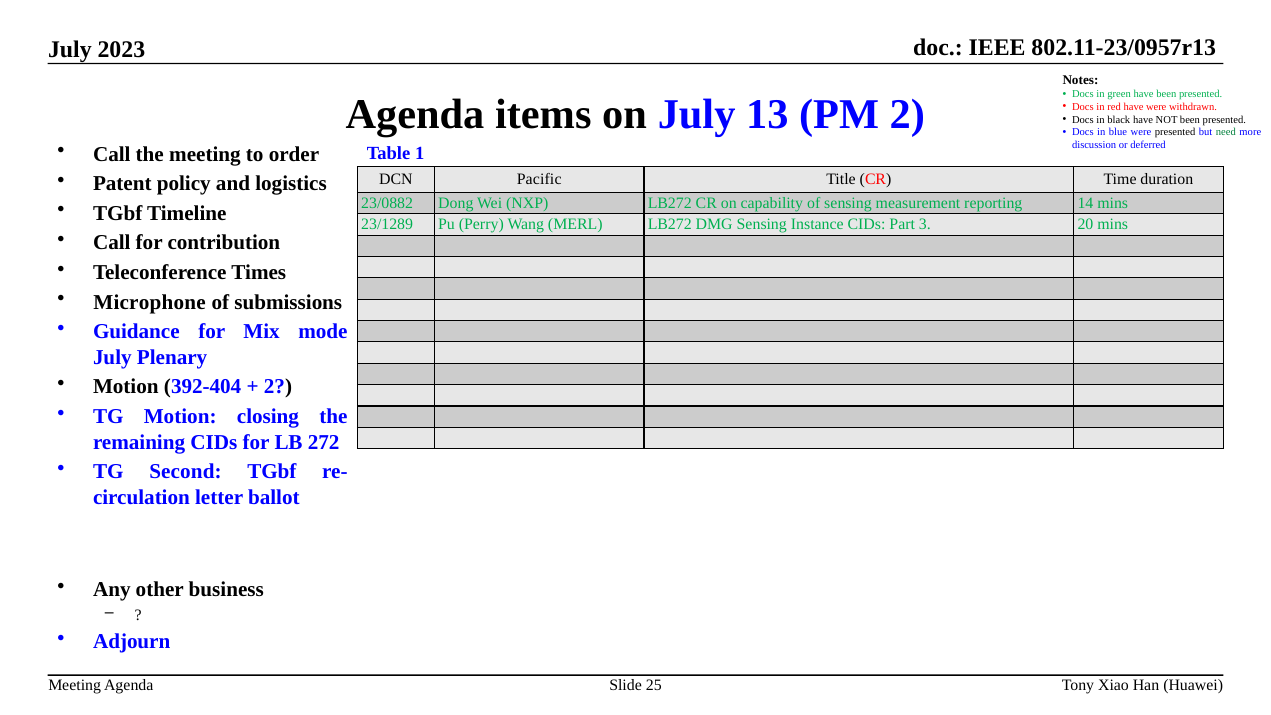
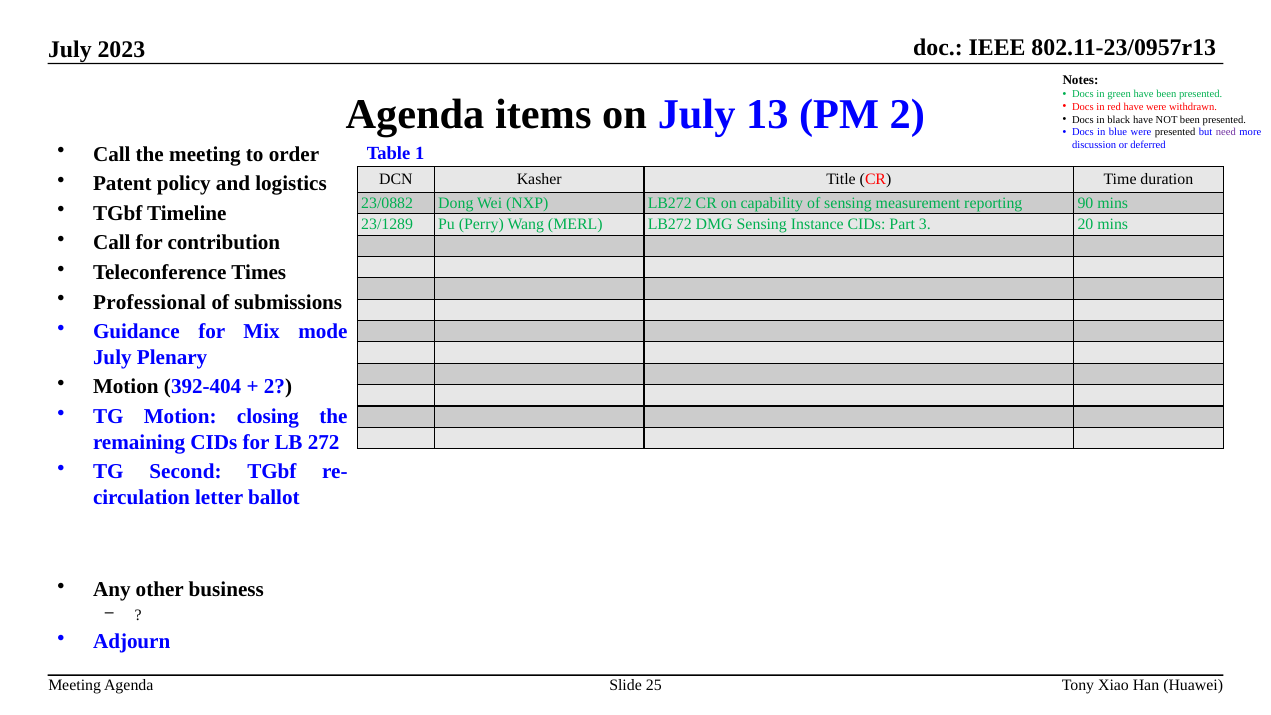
need colour: green -> purple
Pacific: Pacific -> Kasher
14: 14 -> 90
Microphone: Microphone -> Professional
